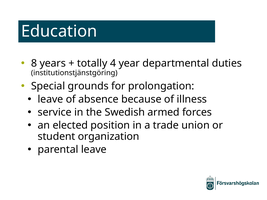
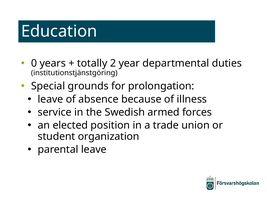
8: 8 -> 0
4: 4 -> 2
